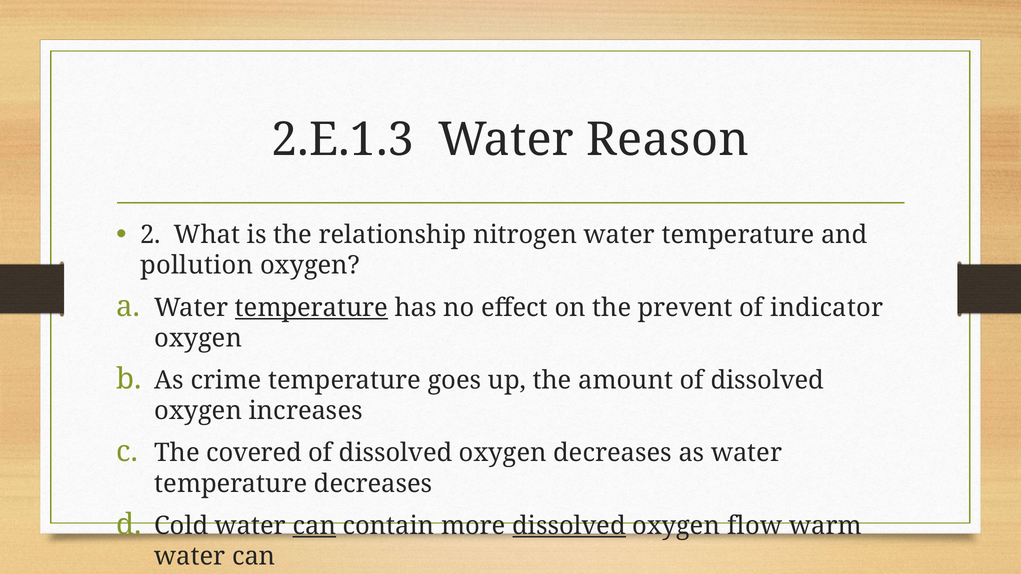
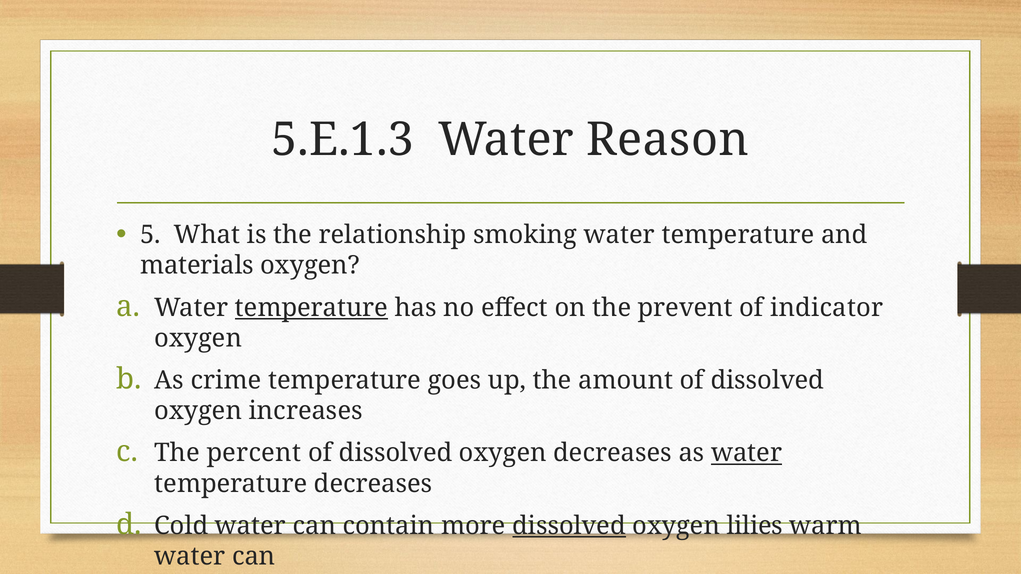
2.E.1.3: 2.E.1.3 -> 5.E.1.3
2: 2 -> 5
nitrogen: nitrogen -> smoking
pollution: pollution -> materials
covered: covered -> percent
water at (747, 453) underline: none -> present
can at (314, 526) underline: present -> none
flow: flow -> lilies
